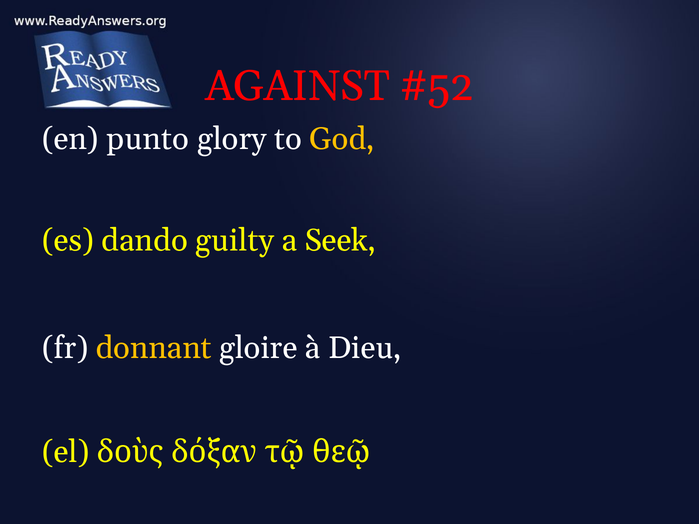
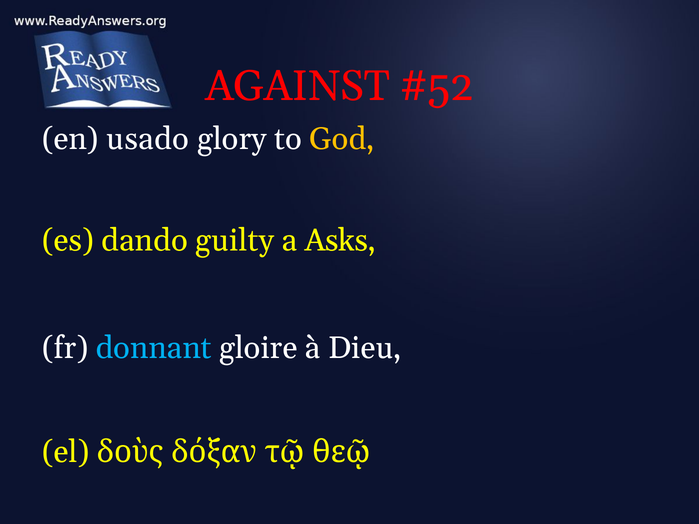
punto: punto -> usado
Seek: Seek -> Asks
donnant colour: yellow -> light blue
